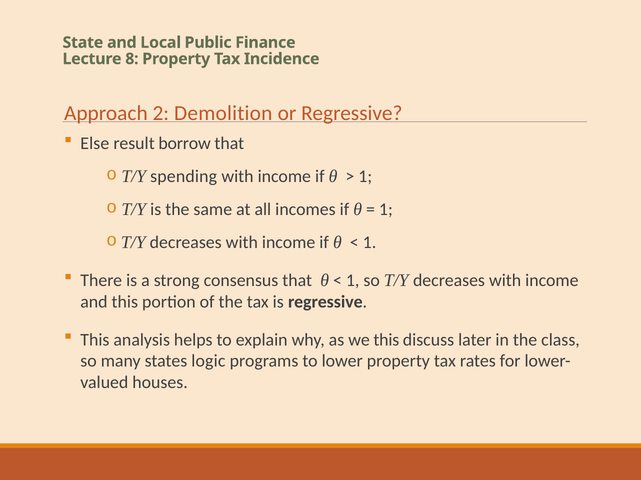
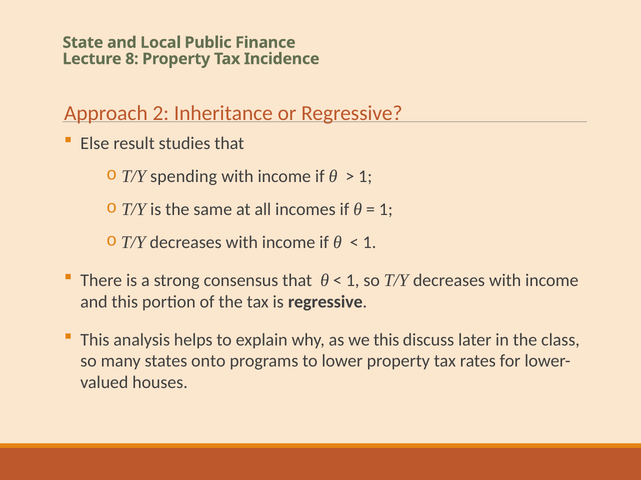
Demolition: Demolition -> Inheritance
borrow: borrow -> studies
logic: logic -> onto
